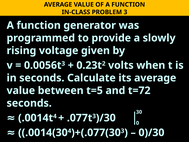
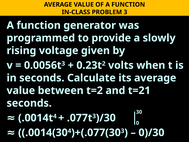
t=5: t=5 -> t=2
t=72: t=72 -> t=21
